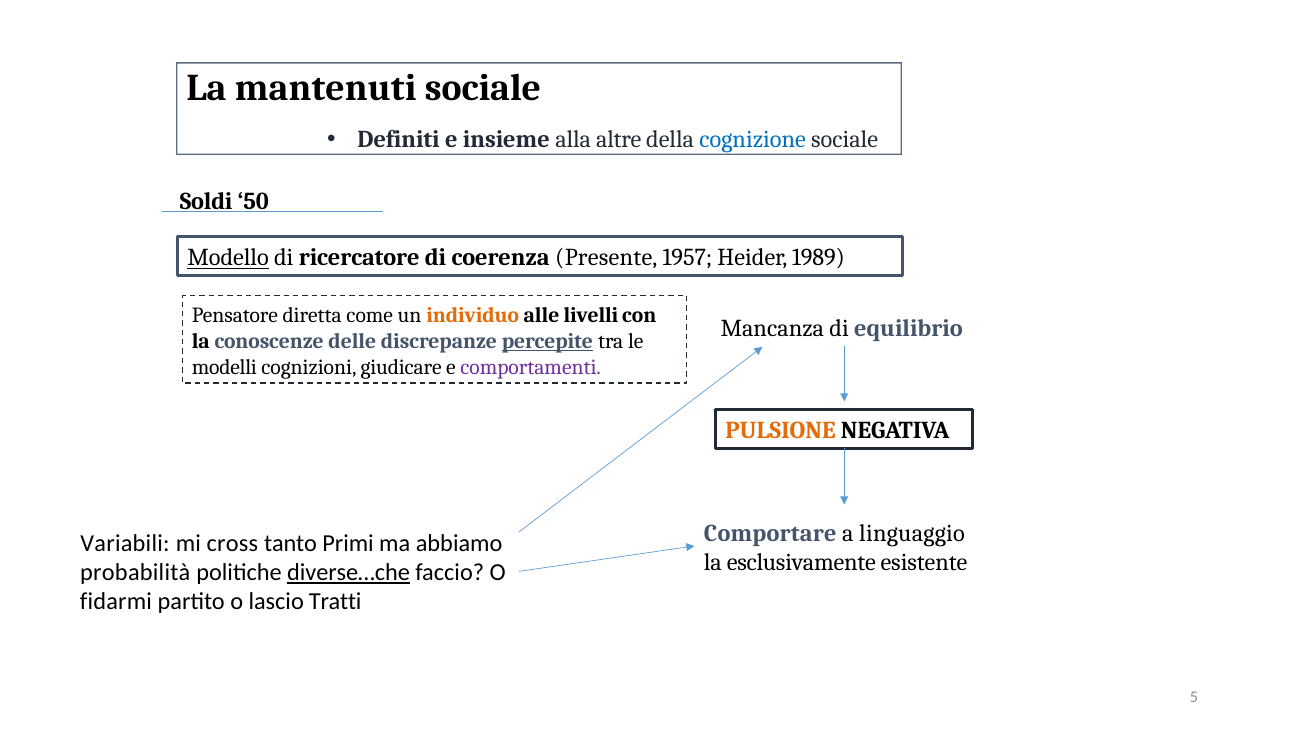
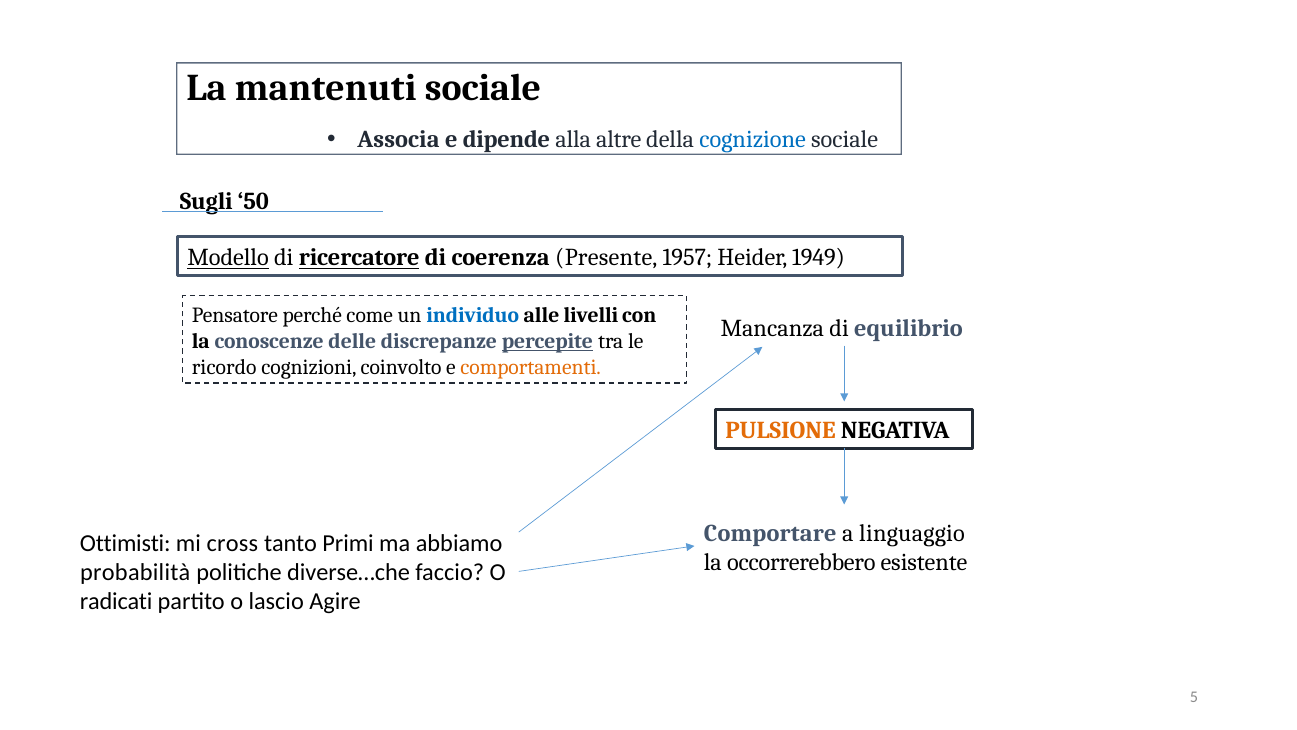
Definiti: Definiti -> Associa
insieme: insieme -> dipende
Soldi: Soldi -> Sugli
ricercatore underline: none -> present
1989: 1989 -> 1949
diretta: diretta -> perché
individuo colour: orange -> blue
modelli: modelli -> ricordo
giudicare: giudicare -> coinvolto
comportamenti colour: purple -> orange
Variabili: Variabili -> Ottimisti
esclusivamente: esclusivamente -> occorrerebbero
diverse…che underline: present -> none
fidarmi: fidarmi -> radicati
Tratti: Tratti -> Agire
